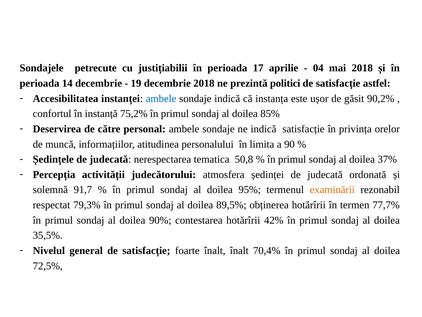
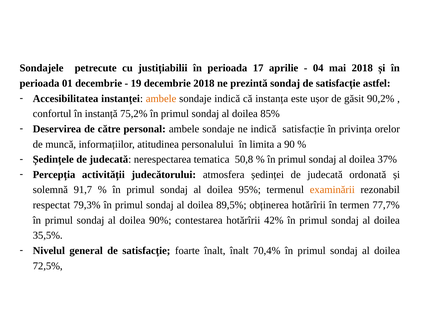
14: 14 -> 01
prezintă politici: politici -> sondaj
ambele at (161, 98) colour: blue -> orange
